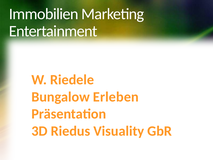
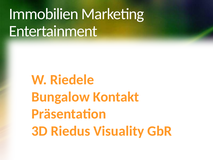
Erleben: Erleben -> Kontakt
